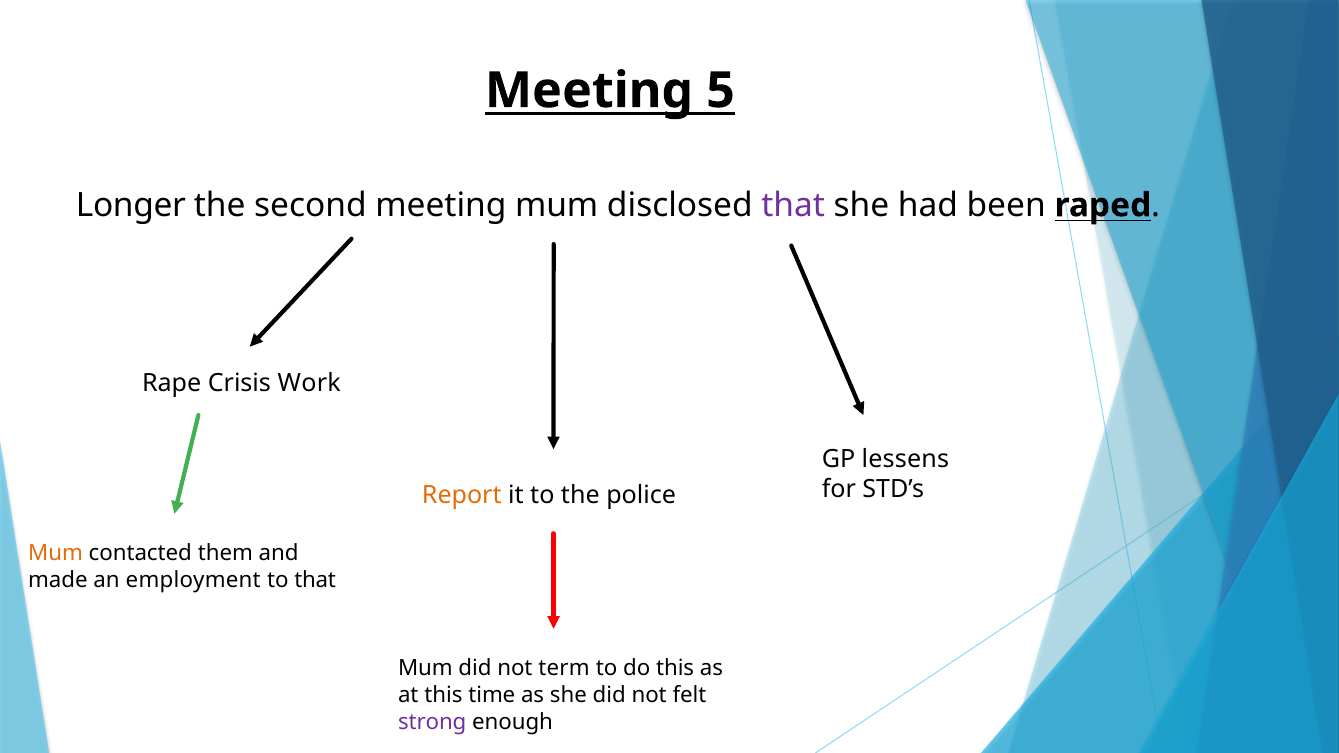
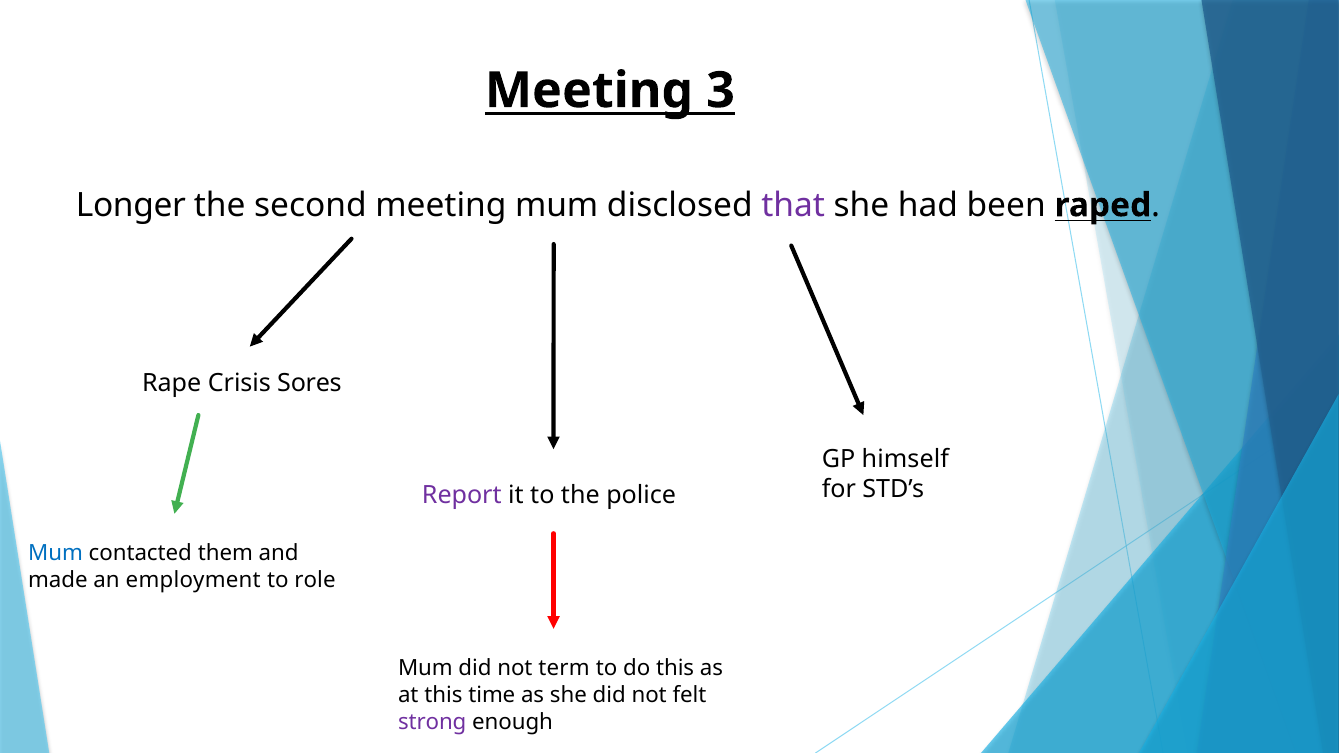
5: 5 -> 3
Work: Work -> Sores
lessens: lessens -> himself
Report colour: orange -> purple
Mum at (56, 553) colour: orange -> blue
to that: that -> role
